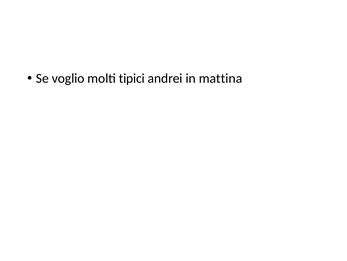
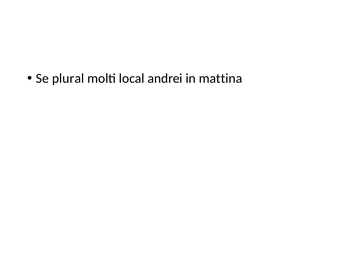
voglio: voglio -> plural
tipici: tipici -> local
